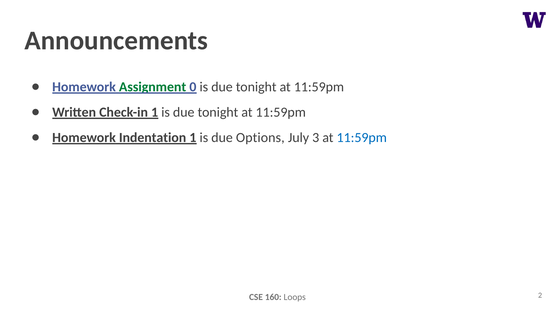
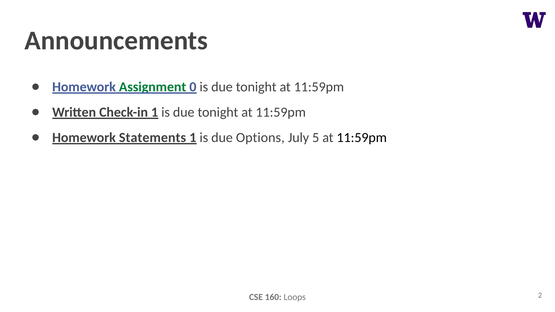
Indentation: Indentation -> Statements
3: 3 -> 5
11:59pm at (362, 138) colour: blue -> black
